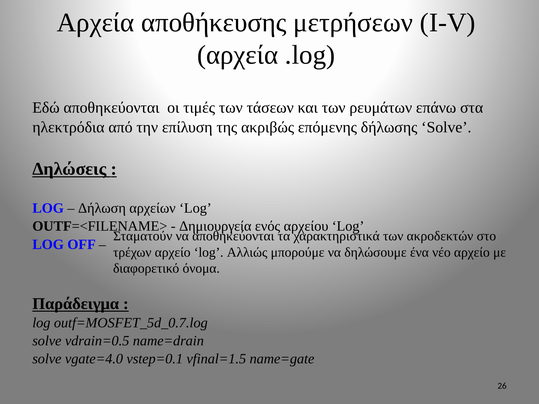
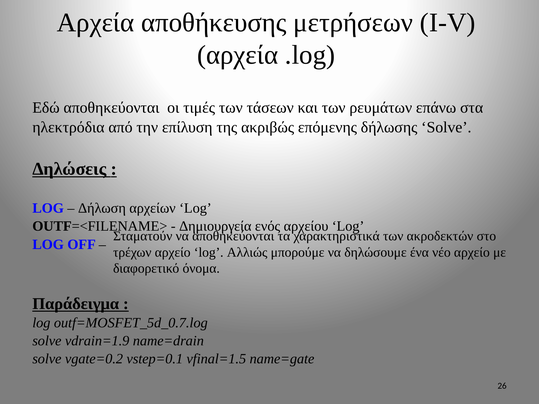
vdrain=0.5: vdrain=0.5 -> vdrain=1.9
vgate=4.0: vgate=4.0 -> vgate=0.2
